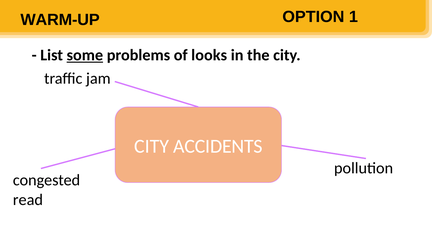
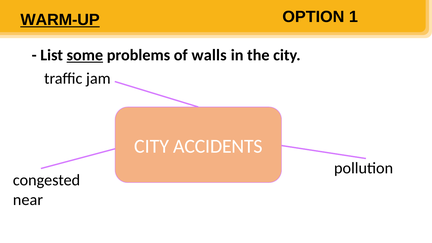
WARM-UP underline: none -> present
looks: looks -> walls
read: read -> near
